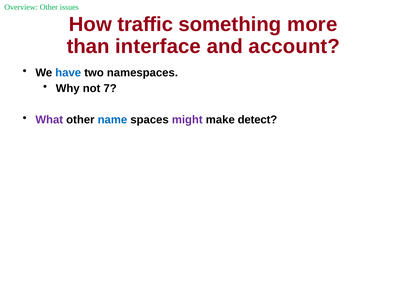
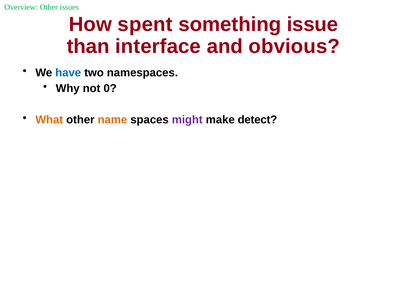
traffic: traffic -> spent
more: more -> issue
account: account -> obvious
7: 7 -> 0
What colour: purple -> orange
name colour: blue -> orange
